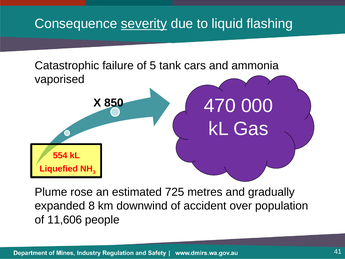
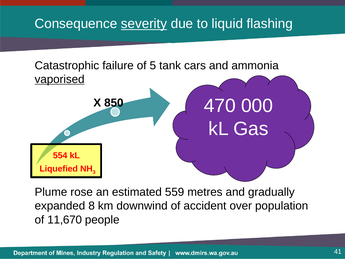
vaporised underline: none -> present
725: 725 -> 559
11,606: 11,606 -> 11,670
